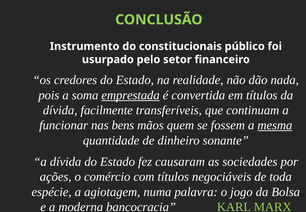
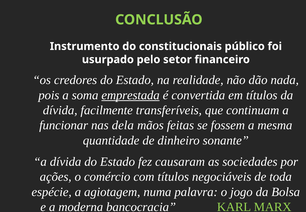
bens: bens -> dela
quem: quem -> feitas
mesma underline: present -> none
